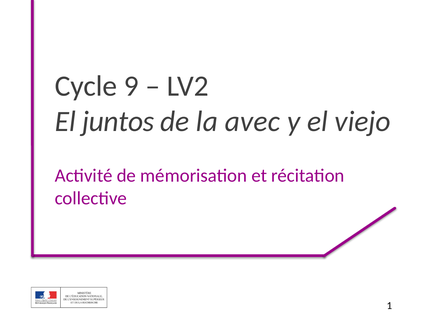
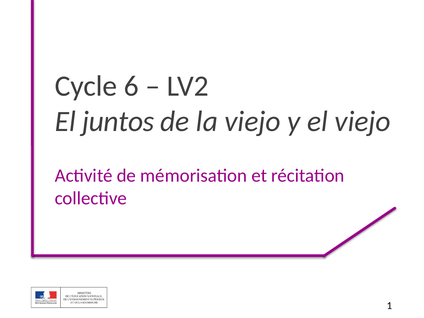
9: 9 -> 6
la avec: avec -> viejo
